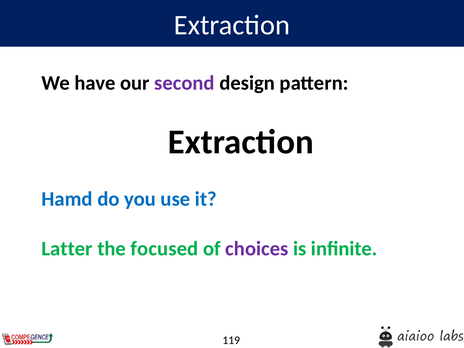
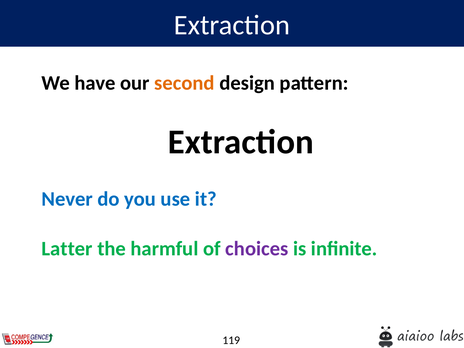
second colour: purple -> orange
Hamd: Hamd -> Never
focused: focused -> harmful
